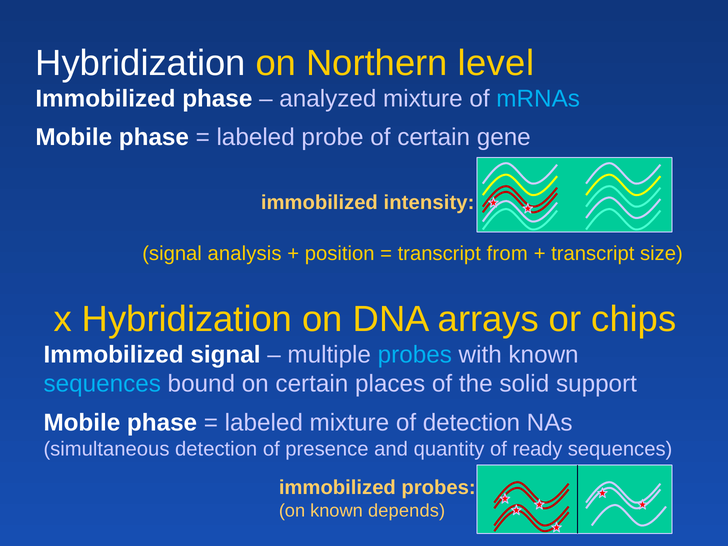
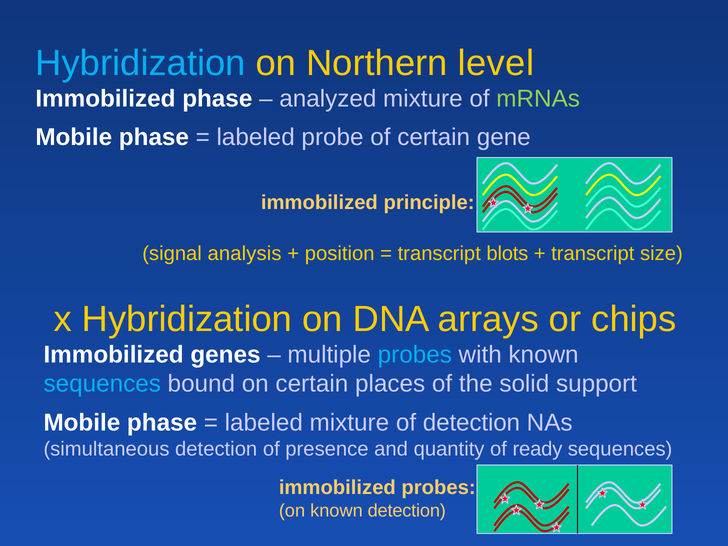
Hybridization at (141, 63) colour: white -> light blue
mRNAs colour: light blue -> light green
intensity: intensity -> principle
from: from -> blots
Immobilized signal: signal -> genes
known depends: depends -> detection
